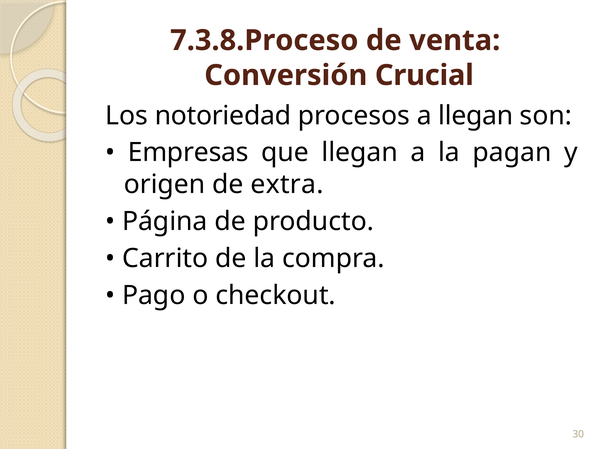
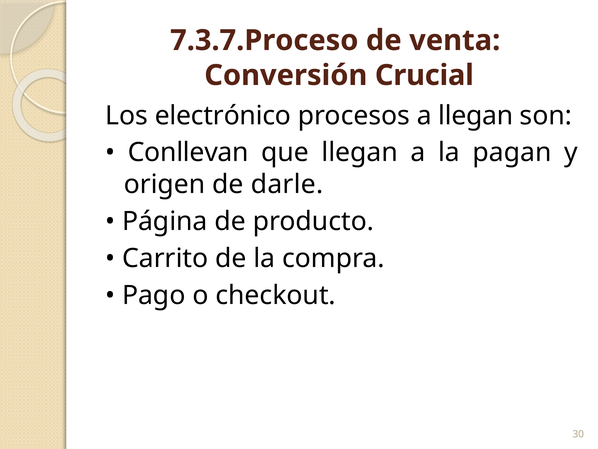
7.3.8.Proceso: 7.3.8.Proceso -> 7.3.7.Proceso
notoriedad: notoriedad -> electrónico
Empresas: Empresas -> Conllevan
extra: extra -> darle
